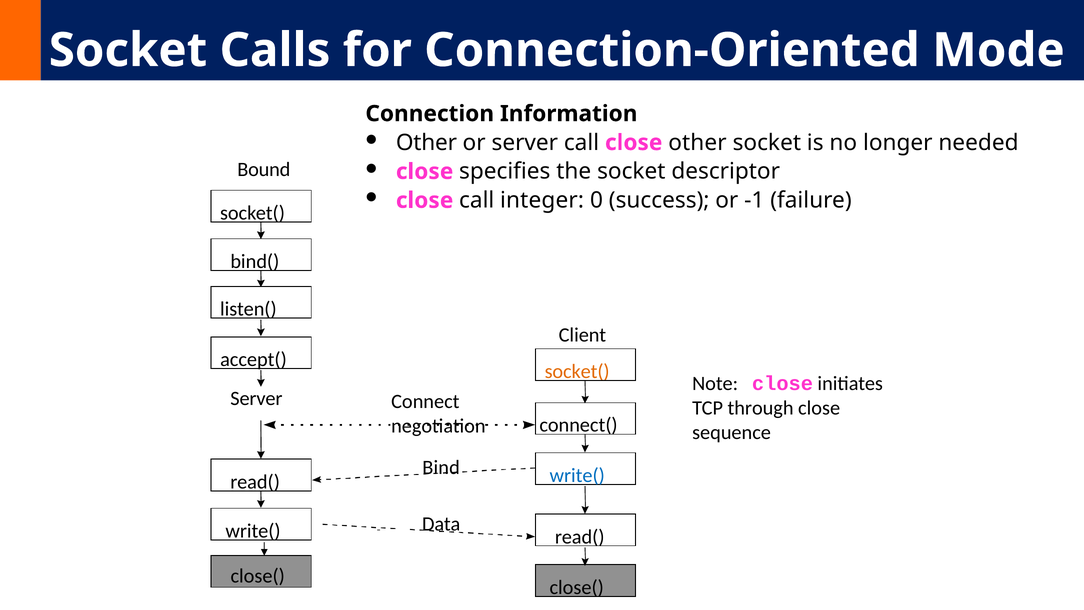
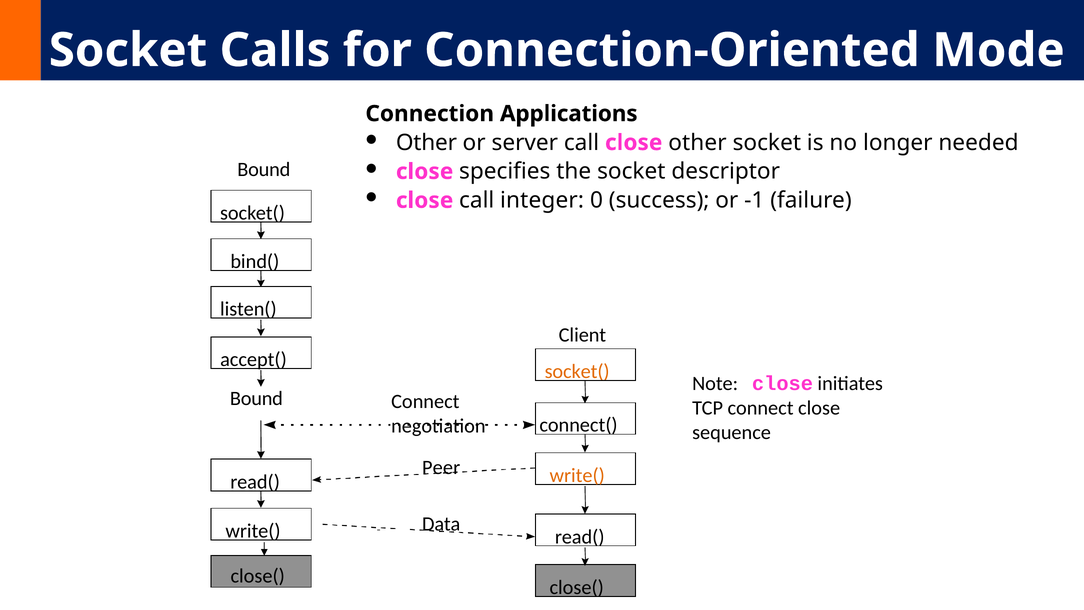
Information: Information -> Applications
Server at (256, 398): Server -> Bound
TCP through: through -> connect
Bind: Bind -> Peer
write( at (577, 475) colour: blue -> orange
